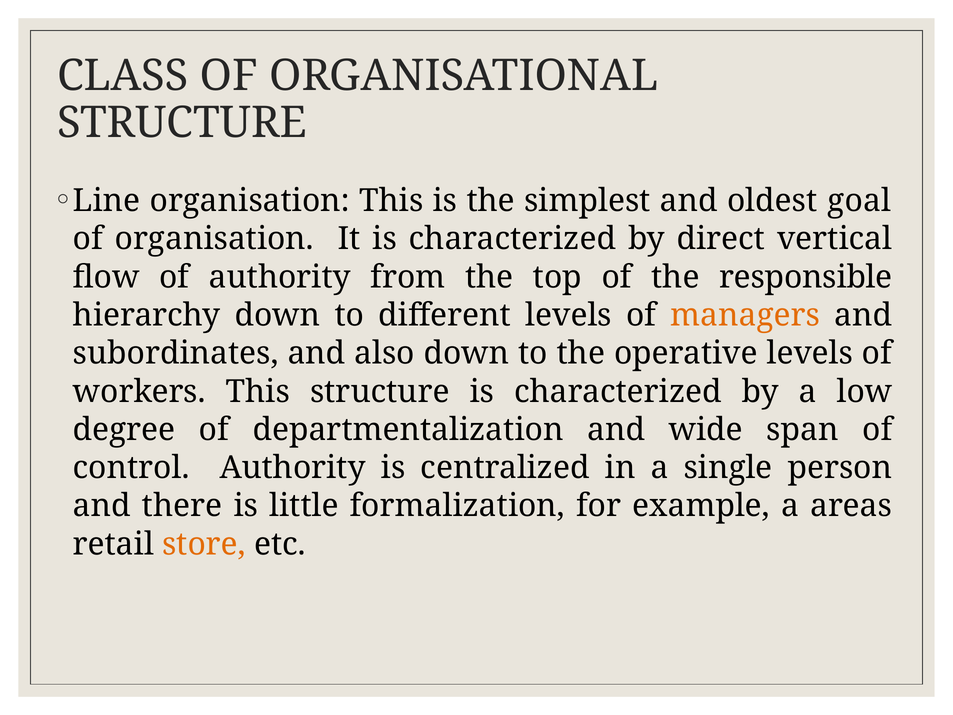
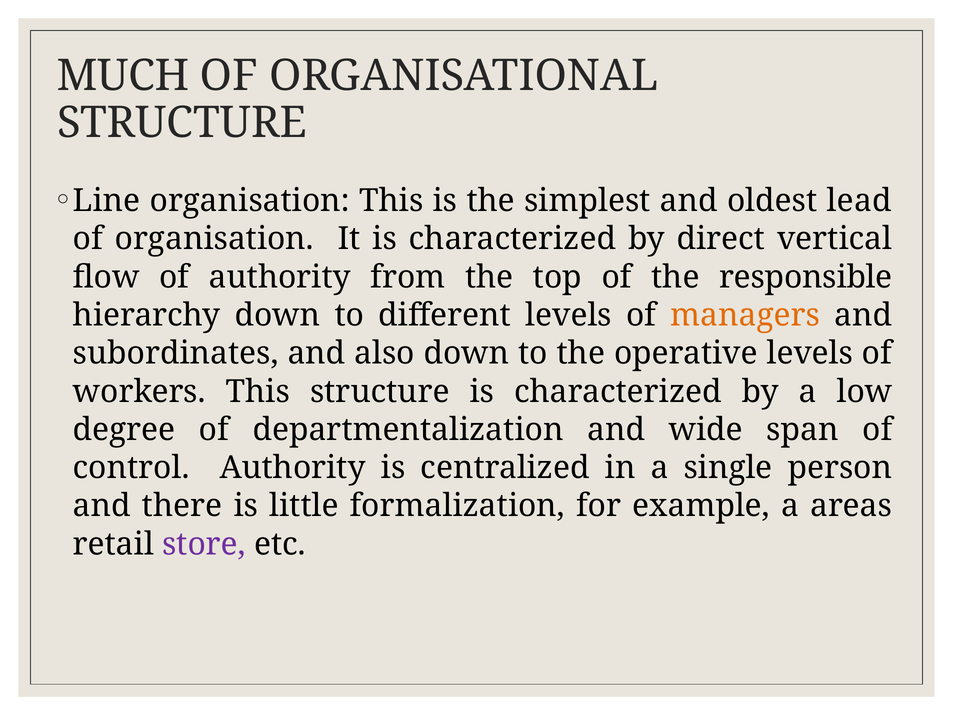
CLASS: CLASS -> MUCH
goal: goal -> lead
store colour: orange -> purple
